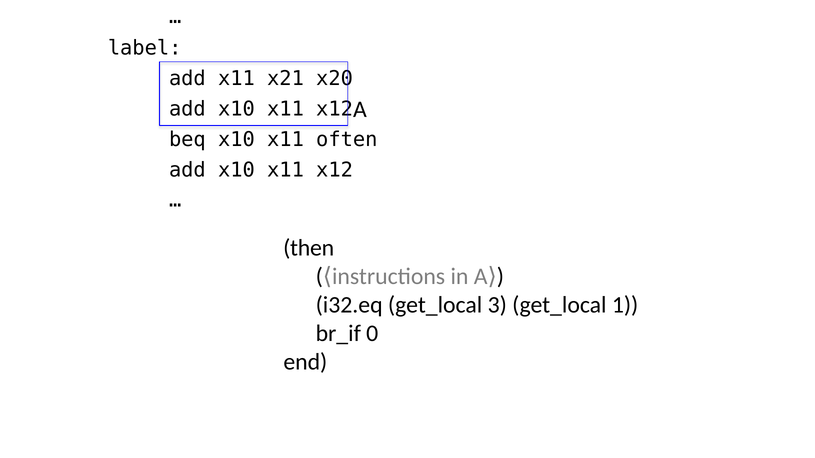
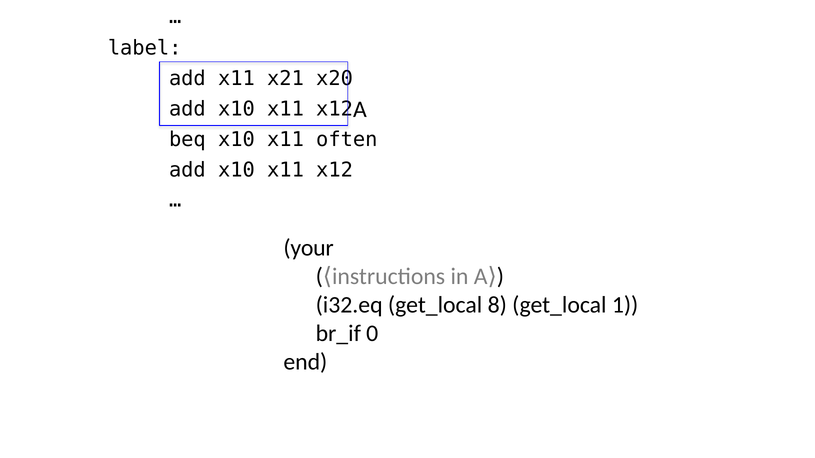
then: then -> your
3: 3 -> 8
